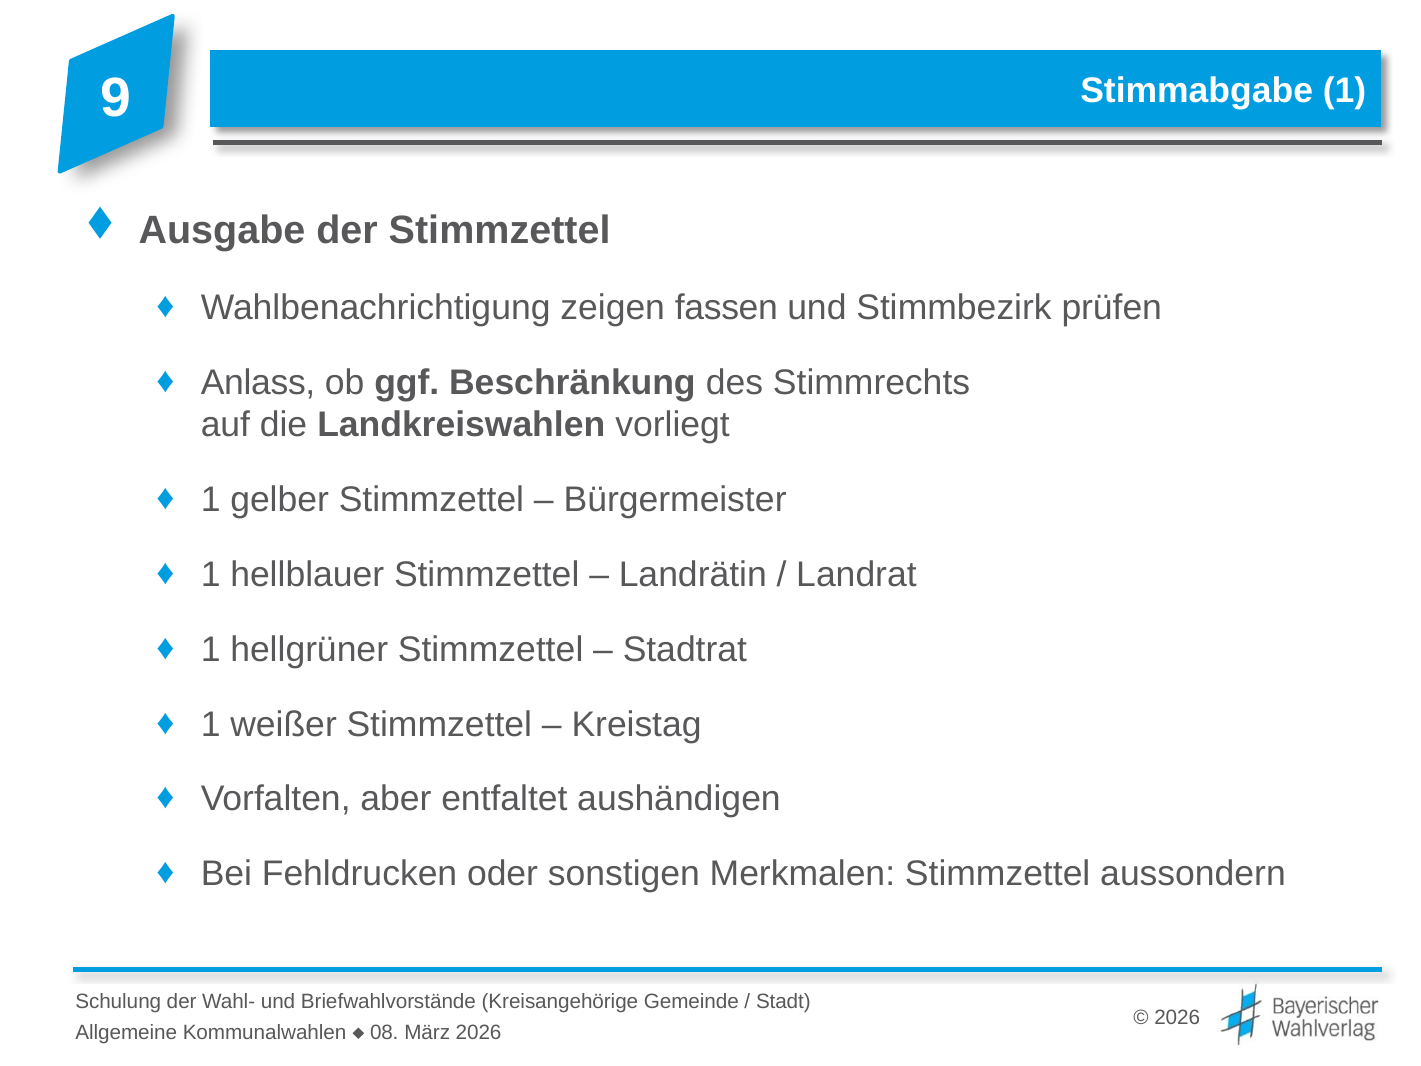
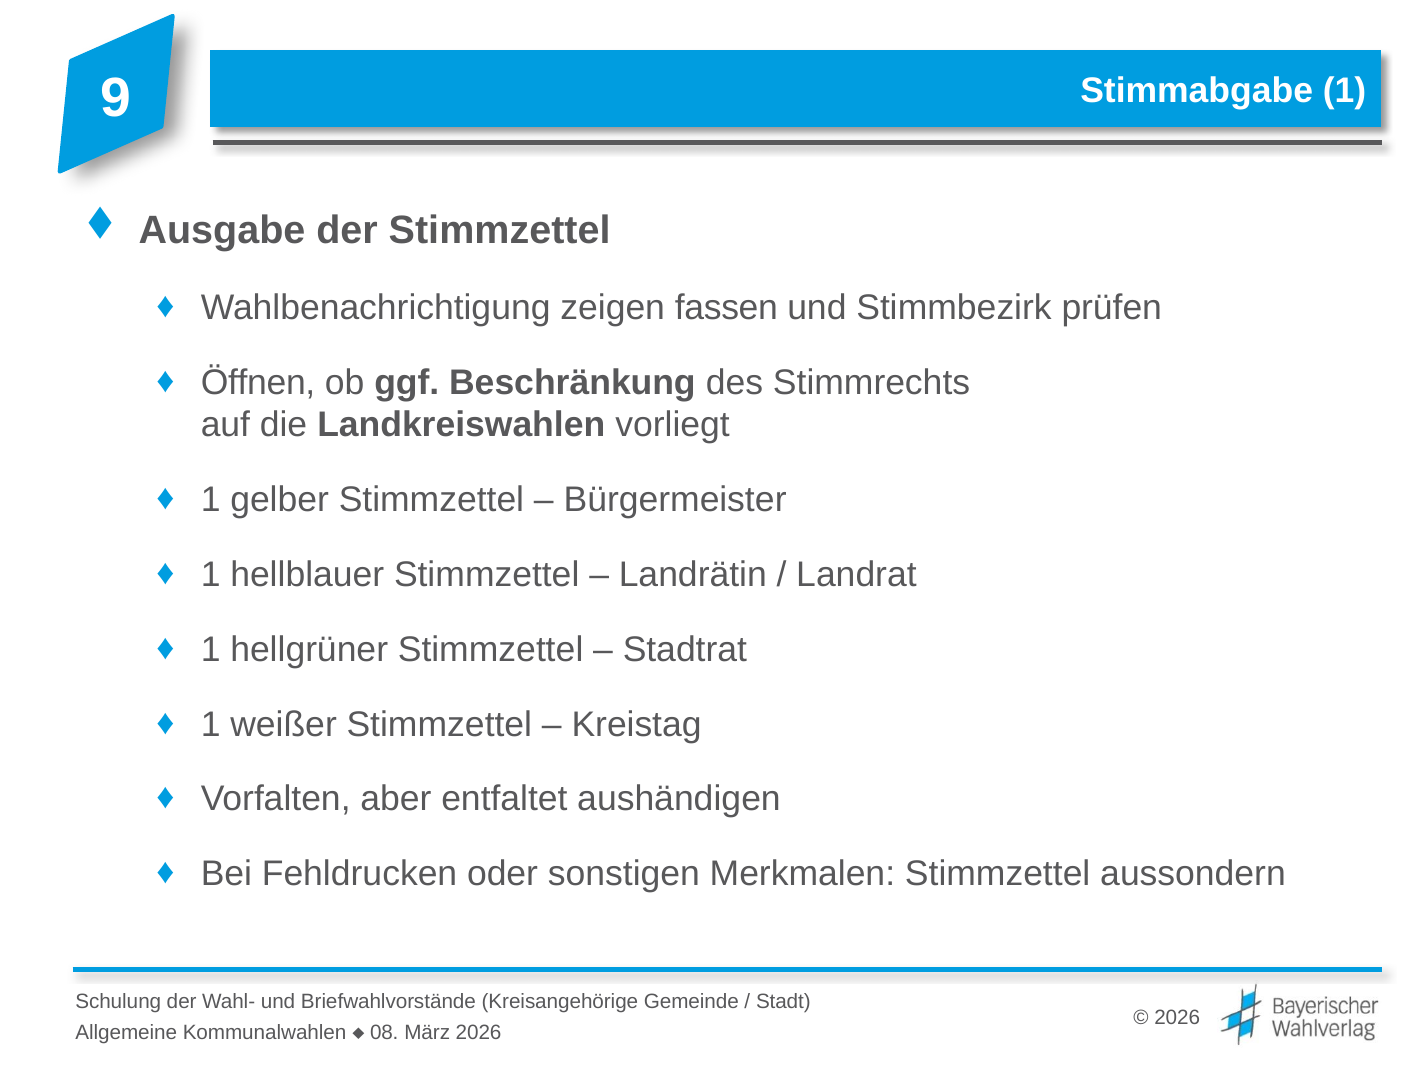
Anlass: Anlass -> Öffnen
